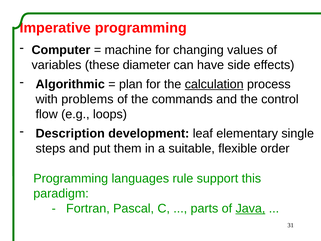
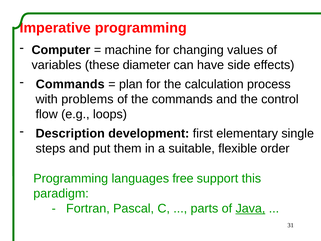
Algorithmic at (70, 84): Algorithmic -> Commands
calculation underline: present -> none
leaf: leaf -> first
rule: rule -> free
